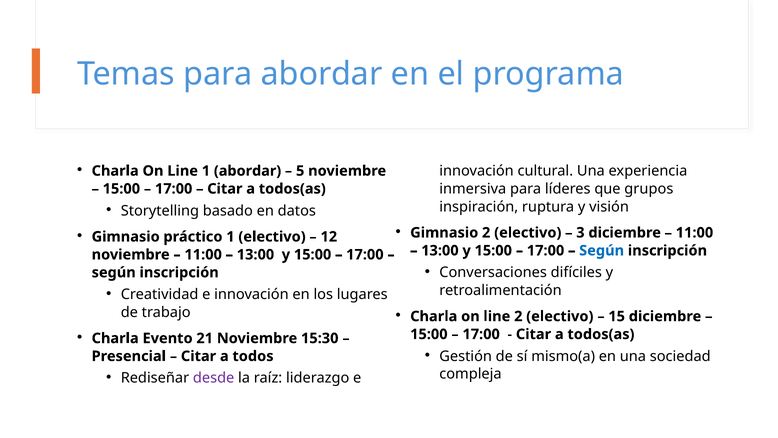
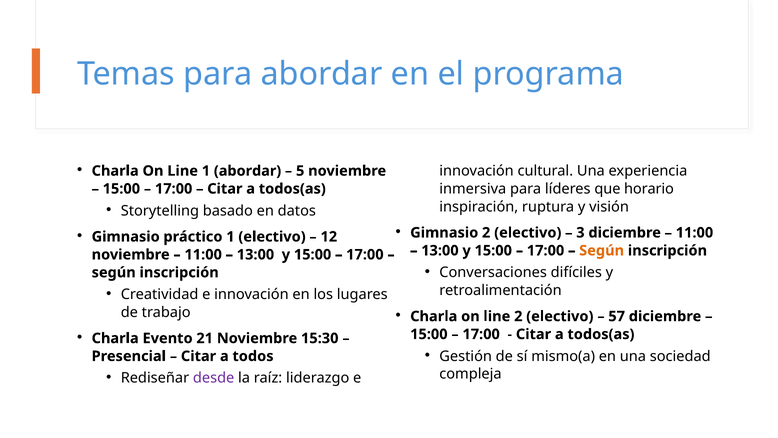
grupos: grupos -> horario
Según at (602, 250) colour: blue -> orange
15: 15 -> 57
